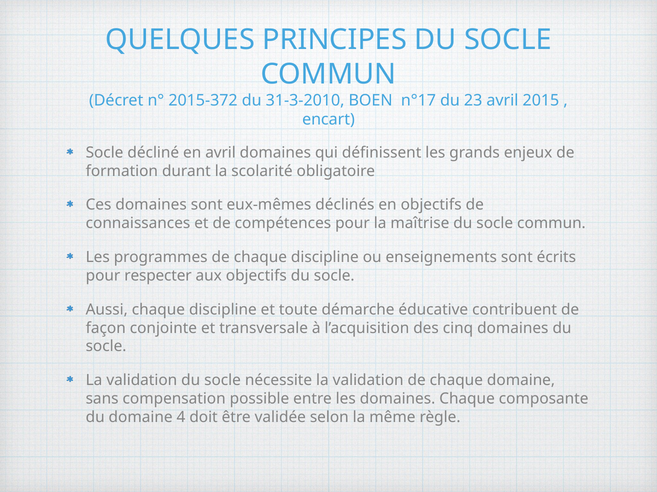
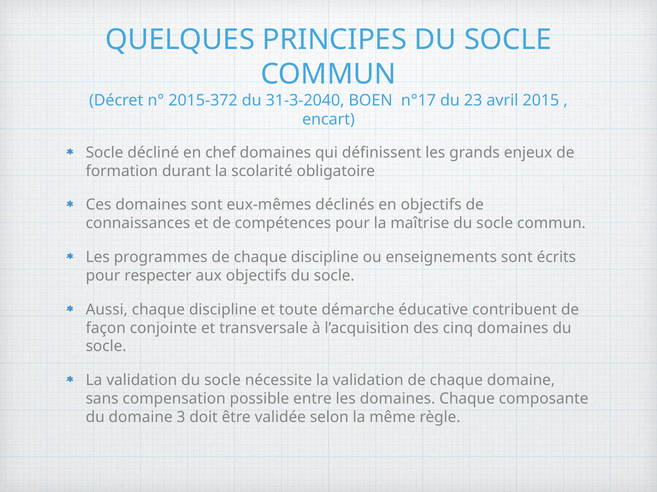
31-3-2010: 31-3-2010 -> 31-3-2040
en avril: avril -> chef
4: 4 -> 3
